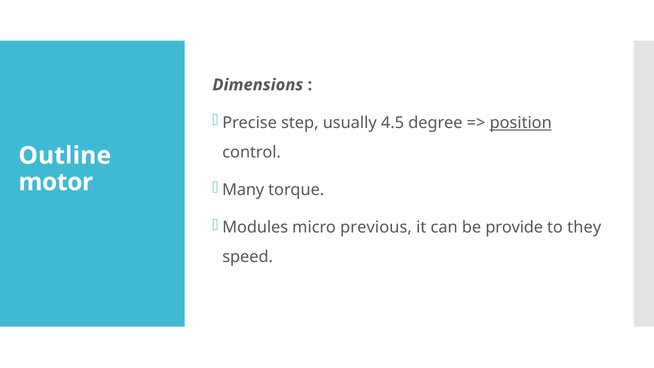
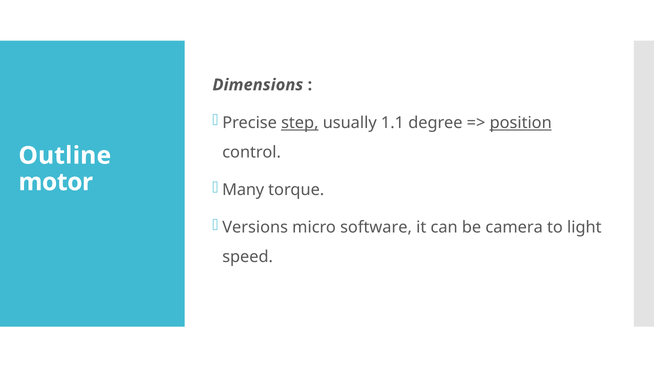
step underline: none -> present
4.5: 4.5 -> 1.1
Modules: Modules -> Versions
previous: previous -> software
provide: provide -> camera
they: they -> light
